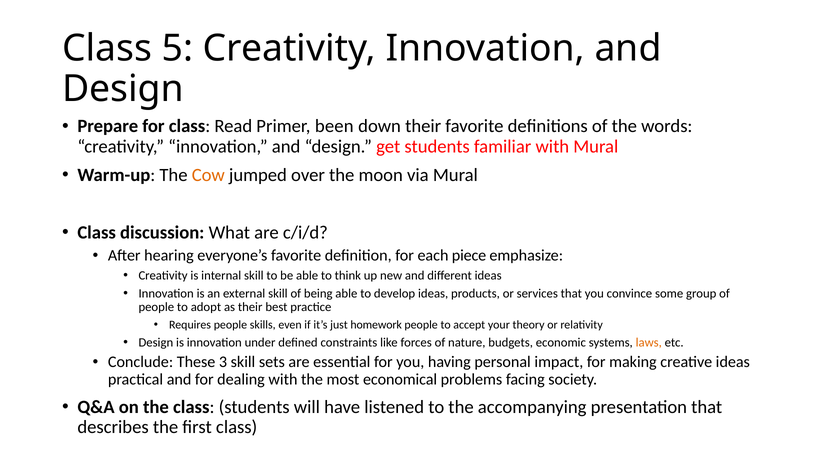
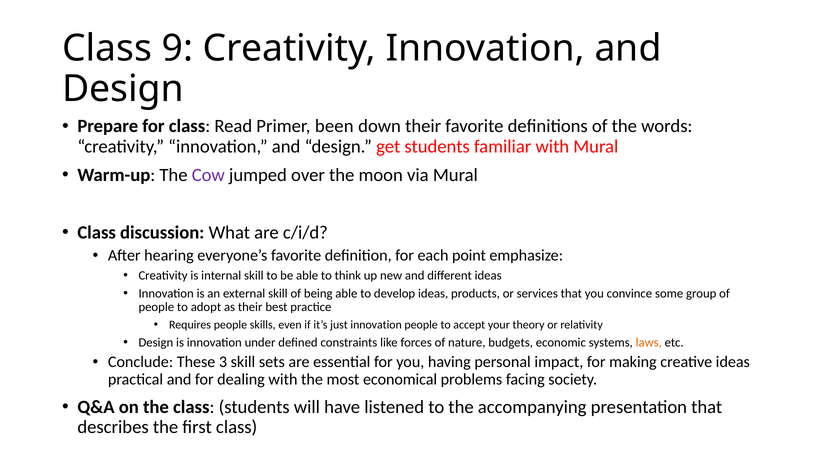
5: 5 -> 9
Cow colour: orange -> purple
piece: piece -> point
just homework: homework -> innovation
